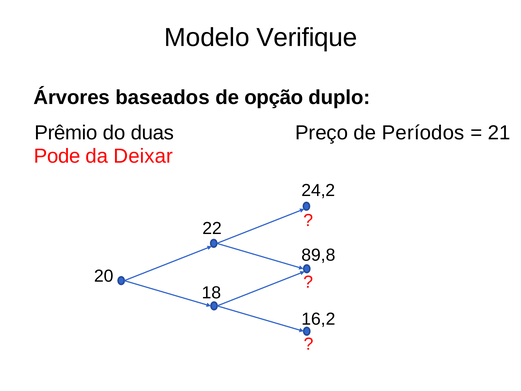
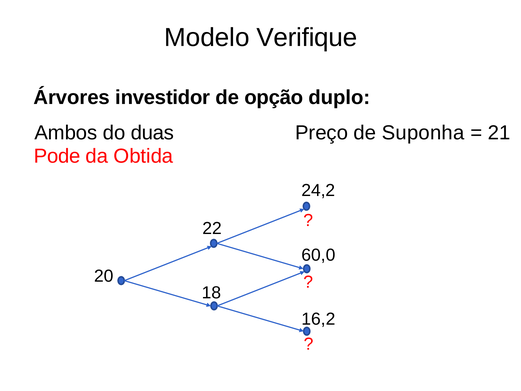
baseados: baseados -> investidor
Prêmio: Prêmio -> Ambos
Períodos: Períodos -> Suponha
Deixar: Deixar -> Obtida
89,8: 89,8 -> 60,0
